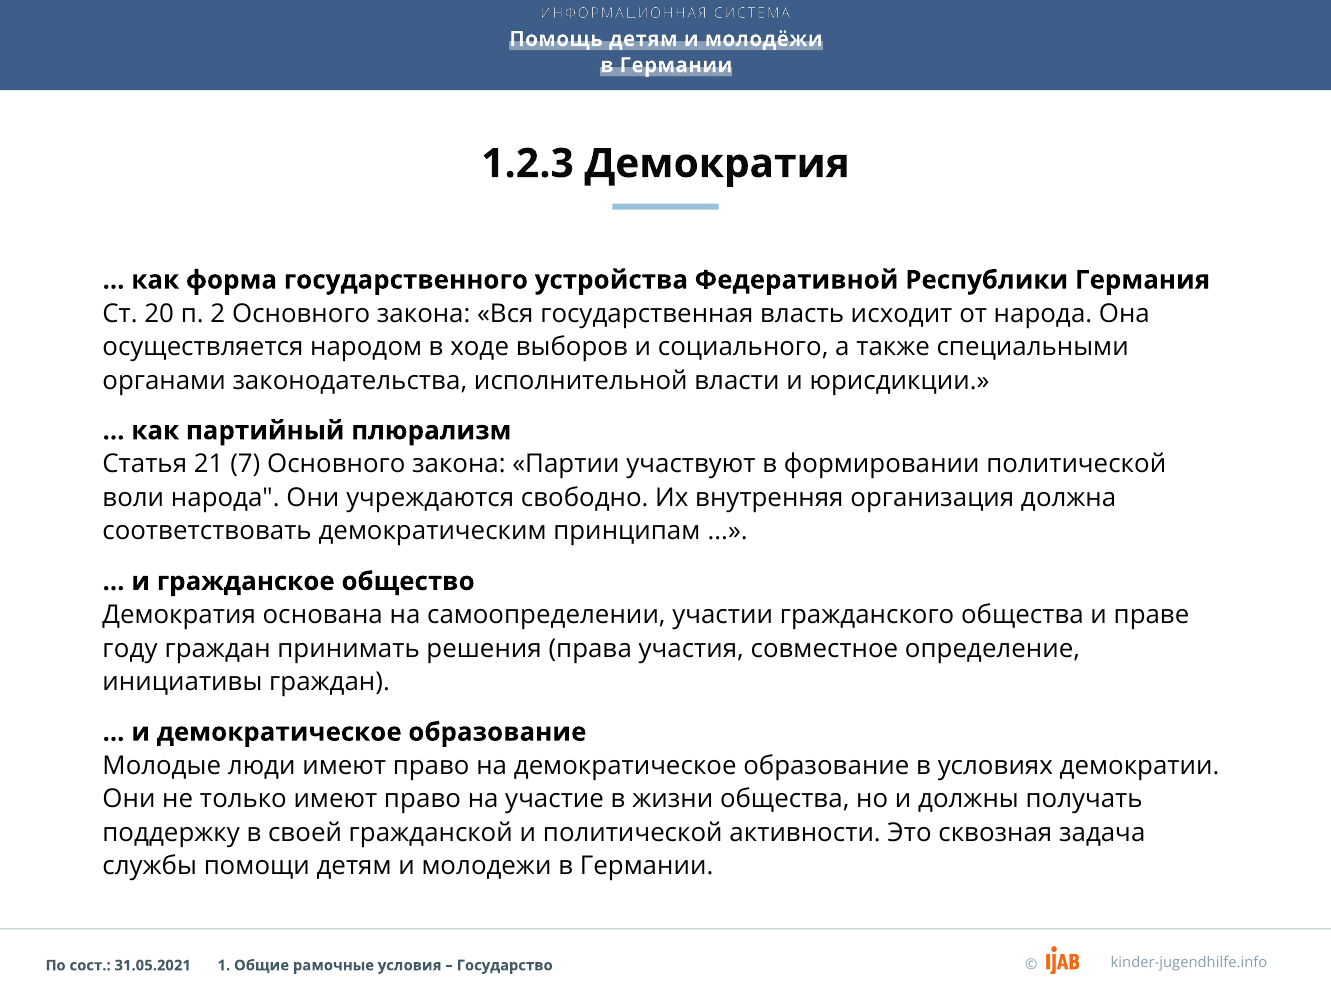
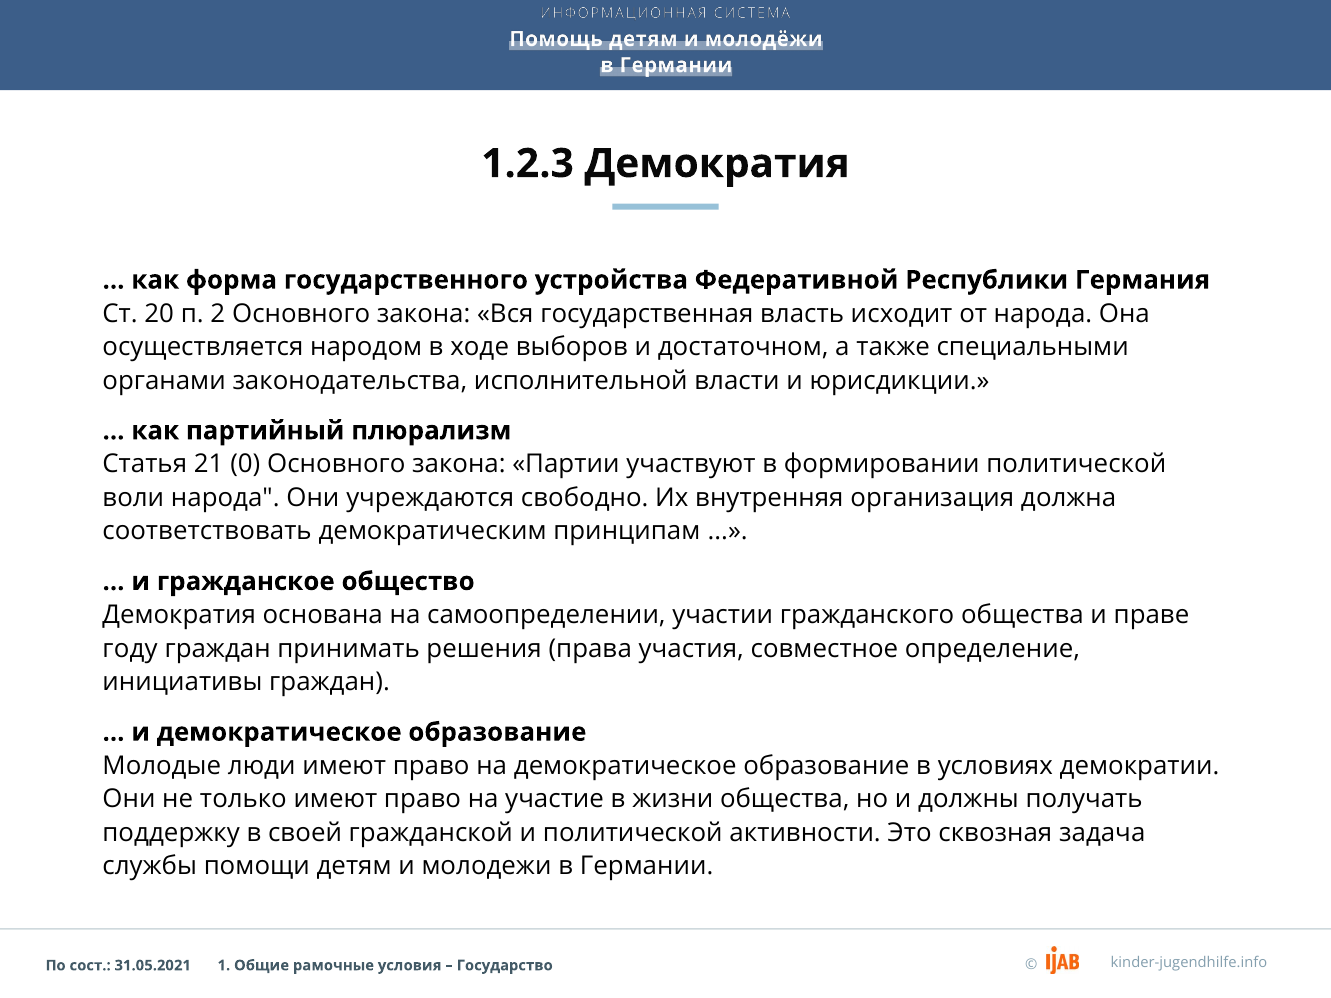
социального: социального -> достаточном
7: 7 -> 0
